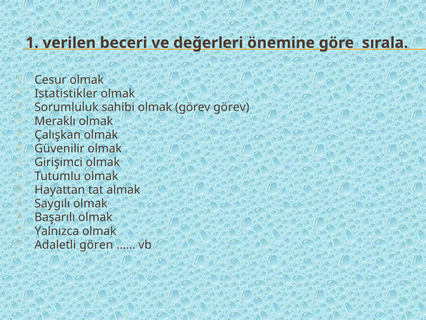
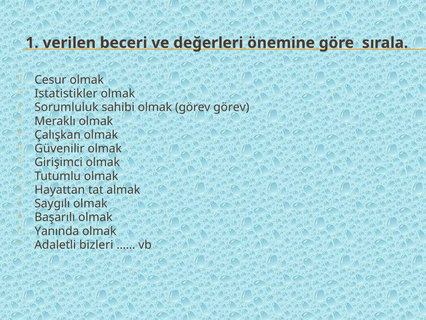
Yalnızca: Yalnızca -> Yanında
gören: gören -> bizleri
